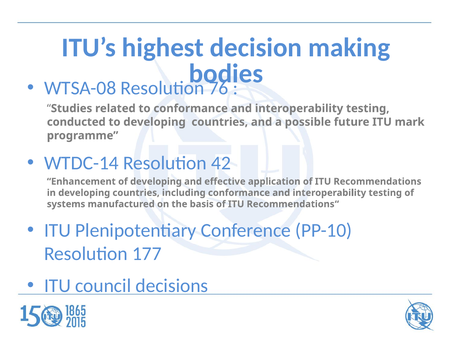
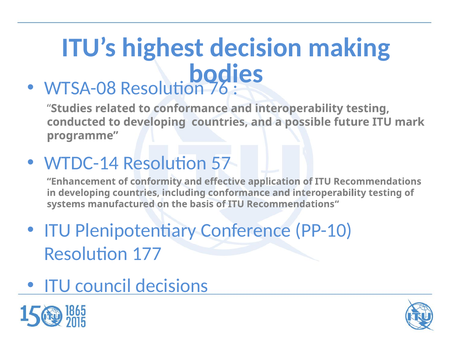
42: 42 -> 57
of developing: developing -> conformity
